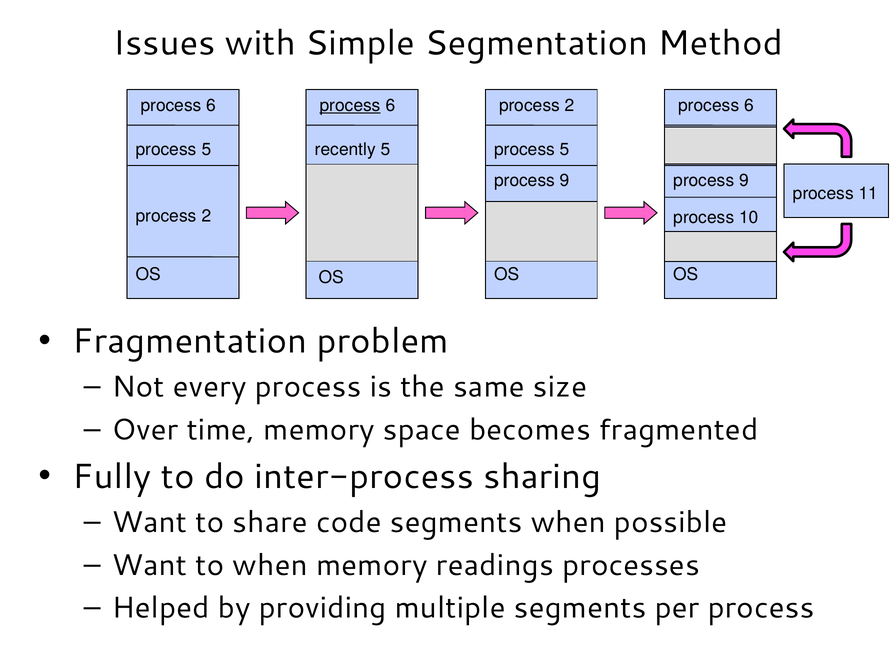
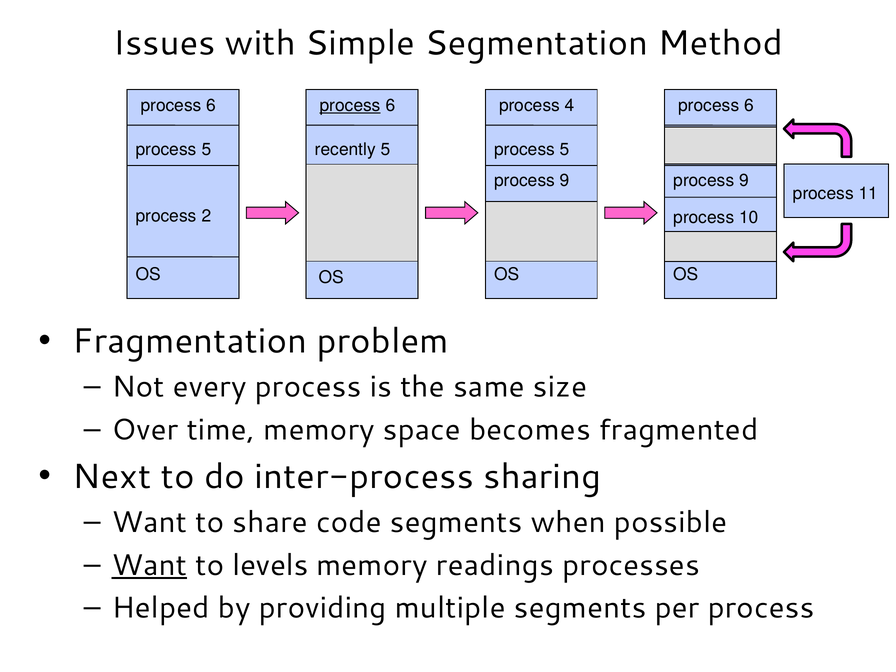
2 at (570, 106): 2 -> 4
Fully: Fully -> Next
Want at (149, 565) underline: none -> present
to when: when -> levels
